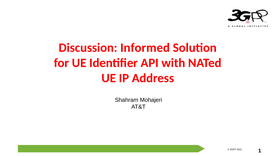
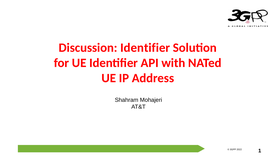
Discussion Informed: Informed -> Identifier
